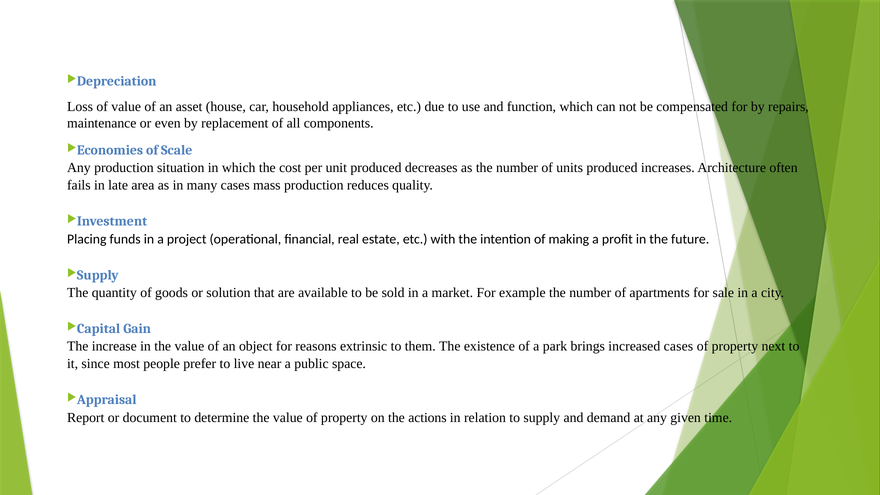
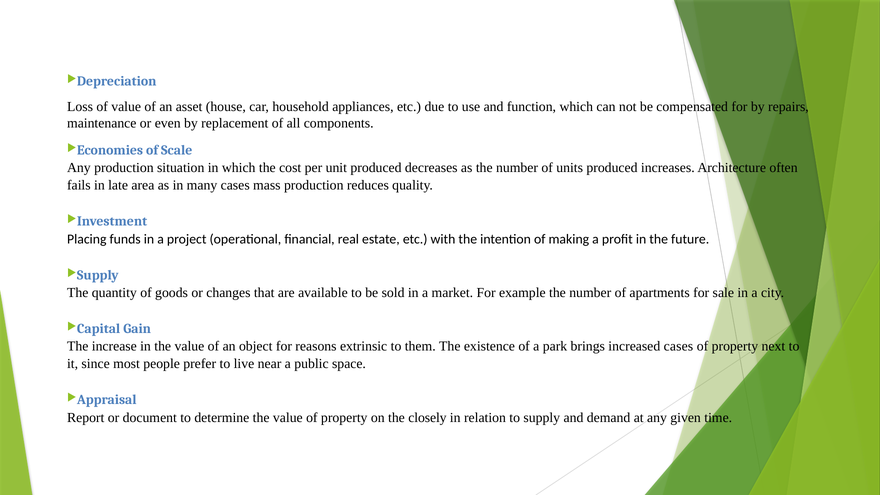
solution: solution -> changes
actions: actions -> closely
